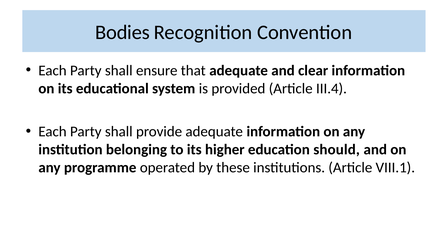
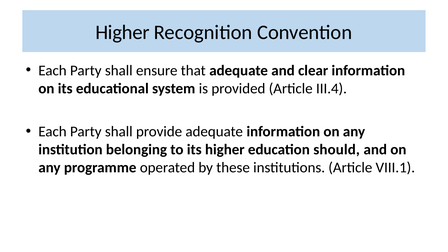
Bodies at (122, 33): Bodies -> Higher
